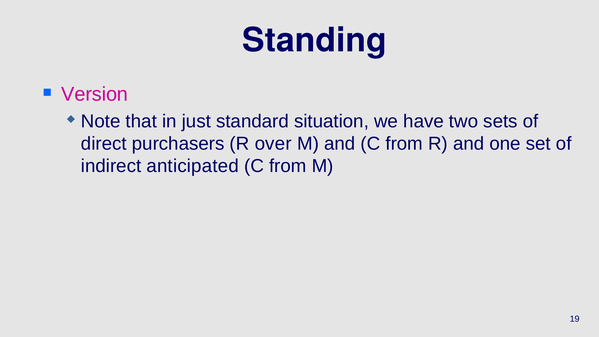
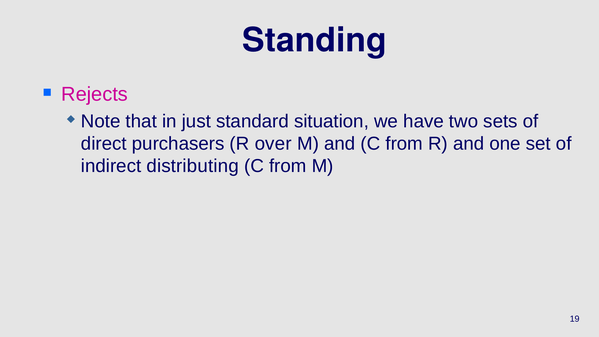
Version: Version -> Rejects
anticipated: anticipated -> distributing
